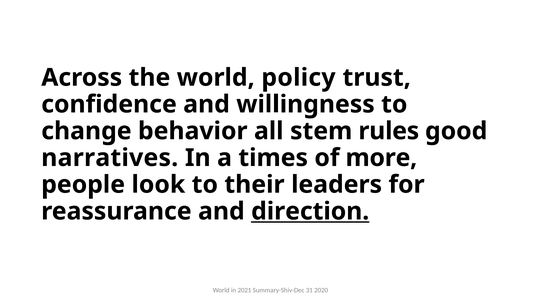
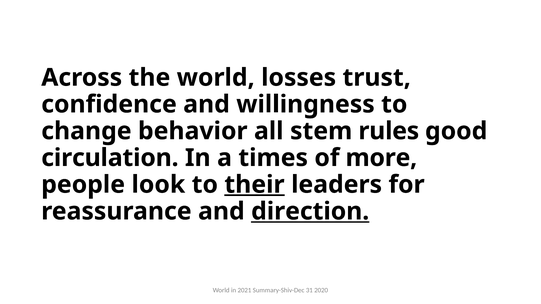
policy: policy -> losses
narratives: narratives -> circulation
their underline: none -> present
